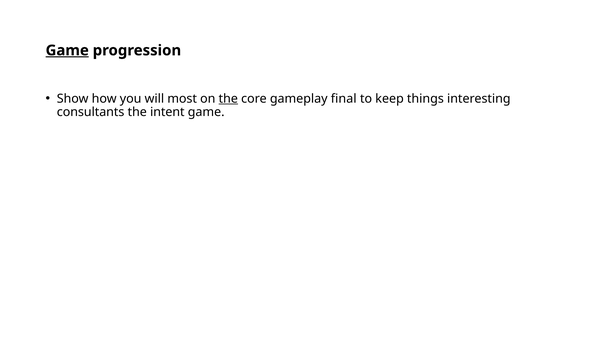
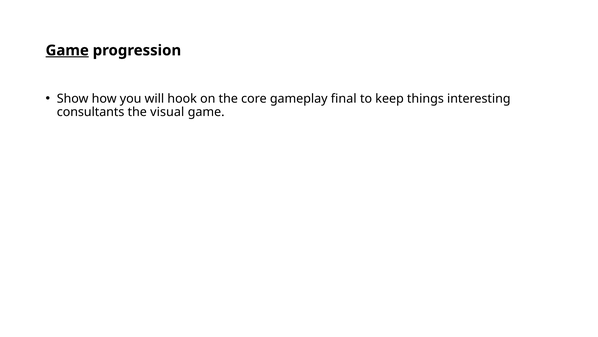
most: most -> hook
the at (228, 98) underline: present -> none
intent: intent -> visual
